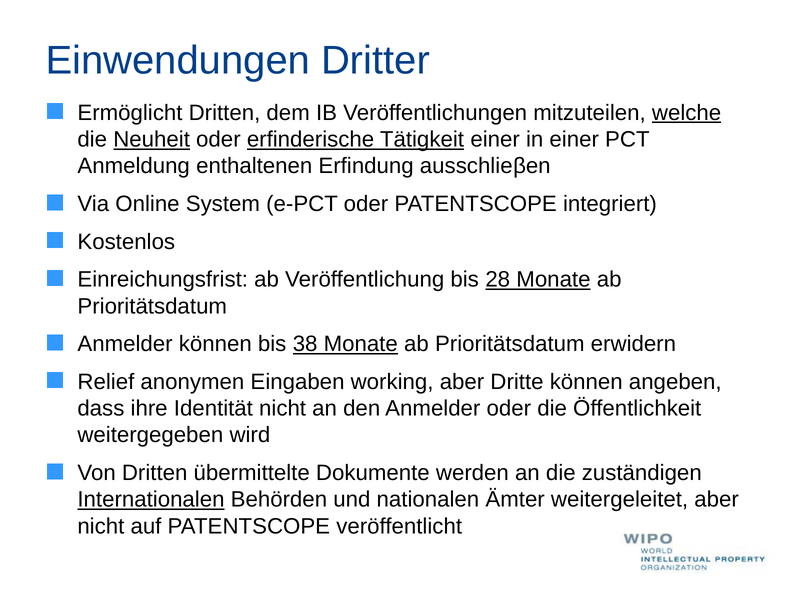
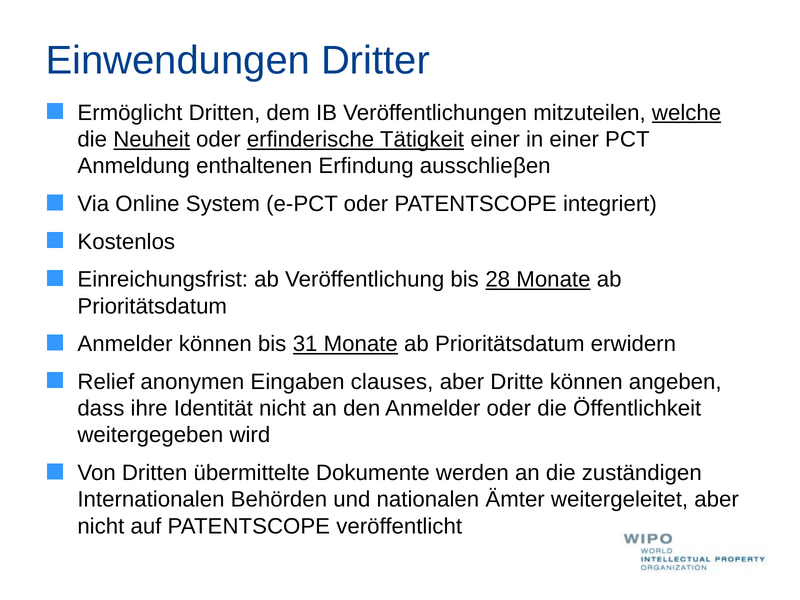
38: 38 -> 31
working: working -> clauses
Internationalen underline: present -> none
